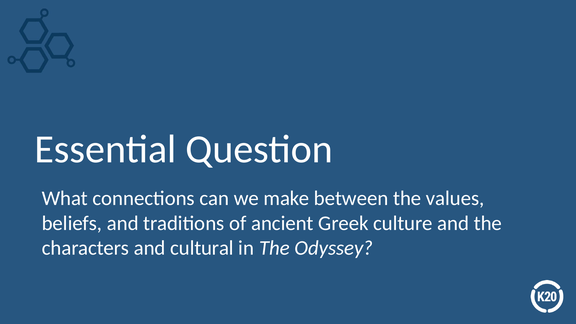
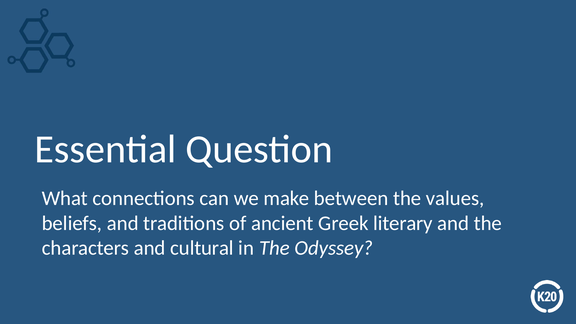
culture: culture -> literary
